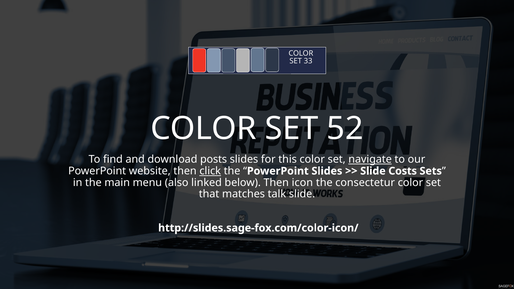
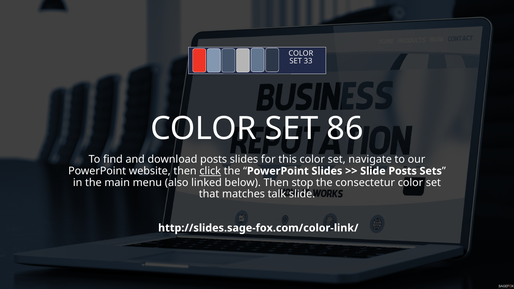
52: 52 -> 86
navigate underline: present -> none
Slide Costs: Costs -> Posts
icon: icon -> stop
http://slides.sage-fox.com/color-icon/: http://slides.sage-fox.com/color-icon/ -> http://slides.sage-fox.com/color-link/
